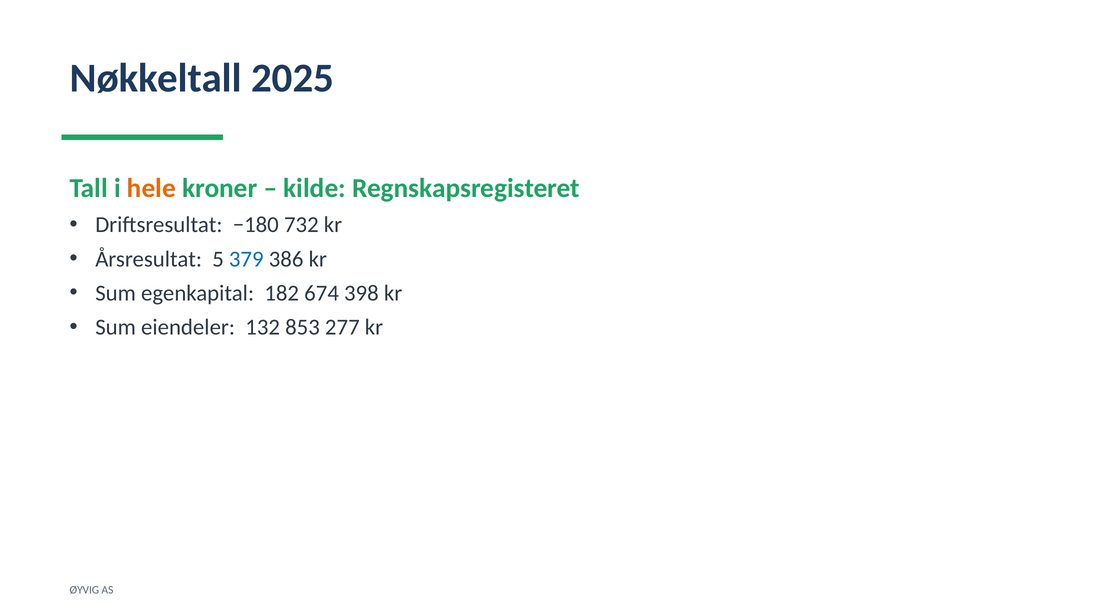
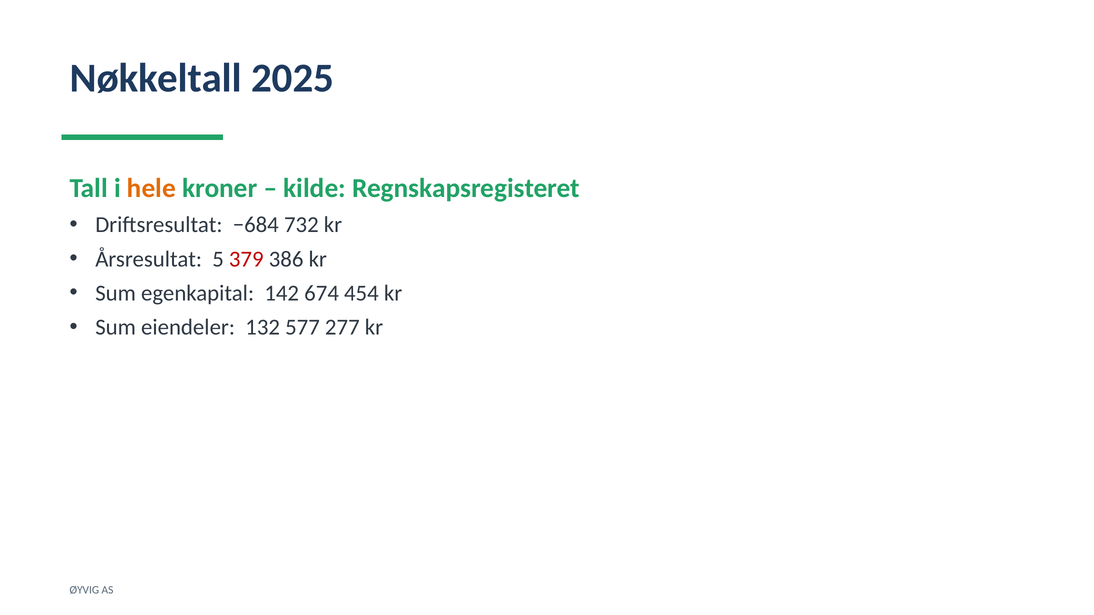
−180: −180 -> −684
379 colour: blue -> red
182: 182 -> 142
398: 398 -> 454
853: 853 -> 577
